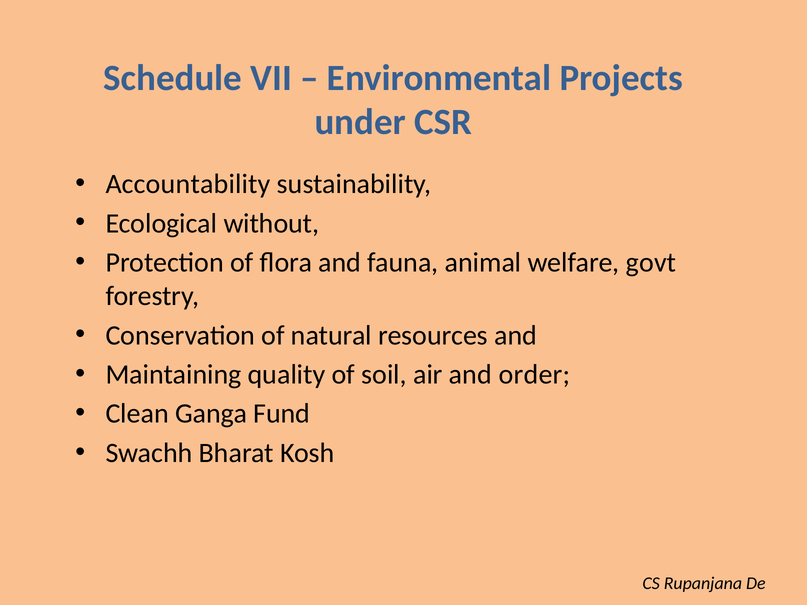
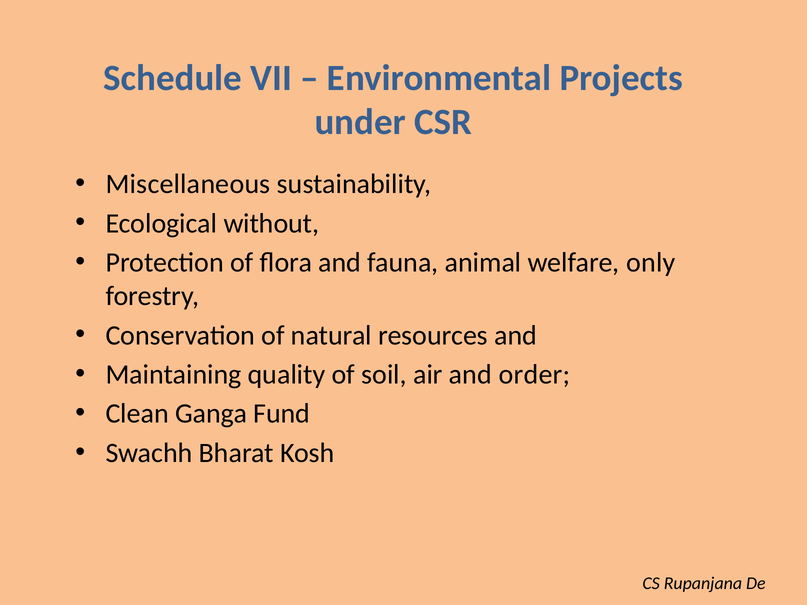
Accountability: Accountability -> Miscellaneous
govt: govt -> only
